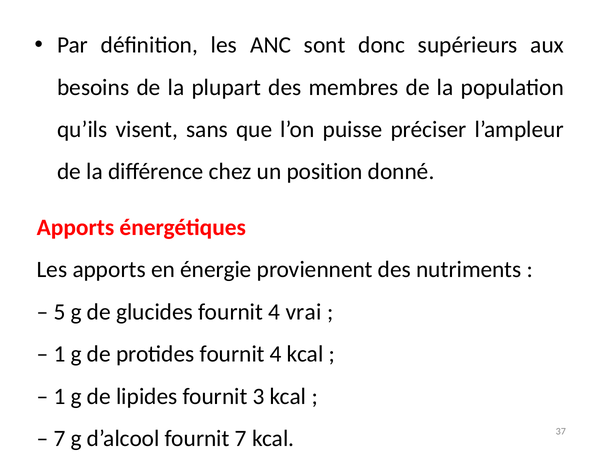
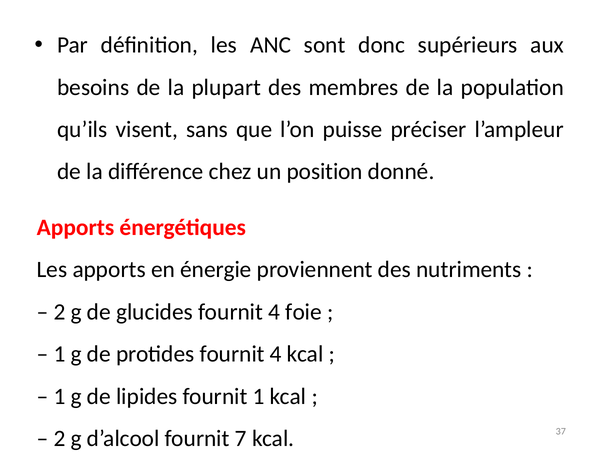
5 at (59, 312): 5 -> 2
vrai: vrai -> foie
fournit 3: 3 -> 1
7 at (59, 438): 7 -> 2
